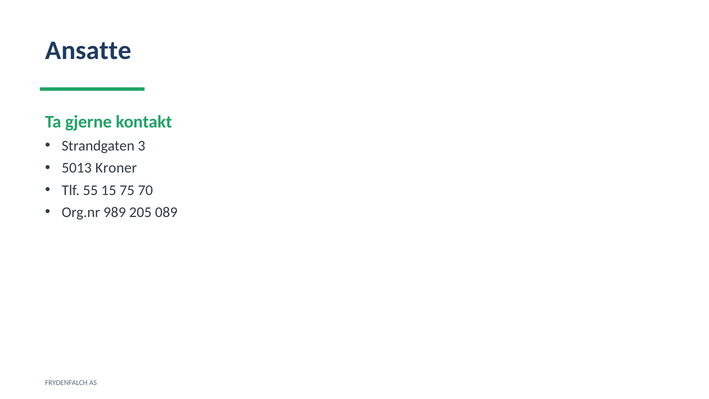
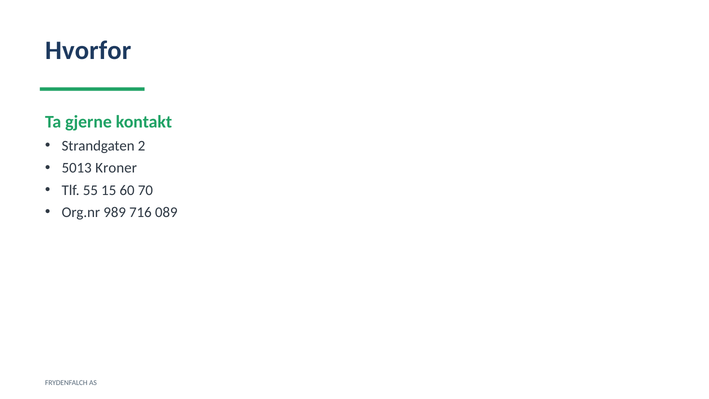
Ansatte: Ansatte -> Hvorfor
3: 3 -> 2
75: 75 -> 60
205: 205 -> 716
